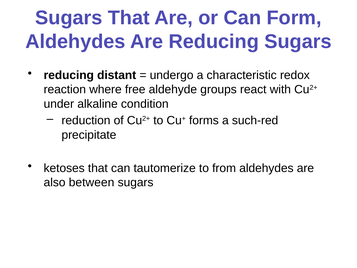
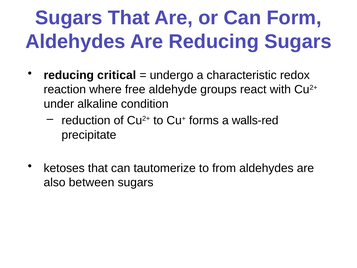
distant: distant -> critical
such-red: such-red -> walls-red
